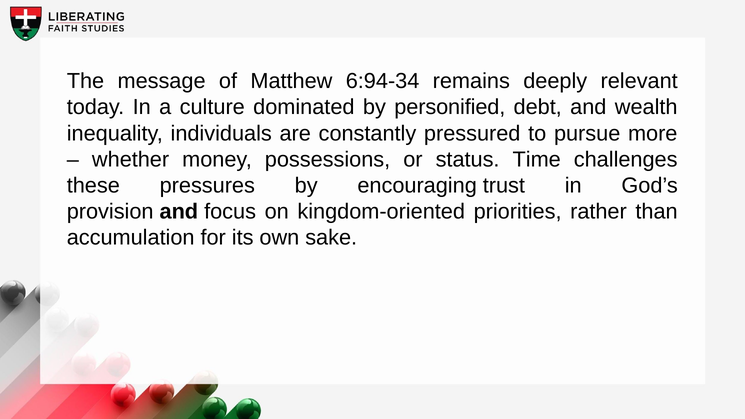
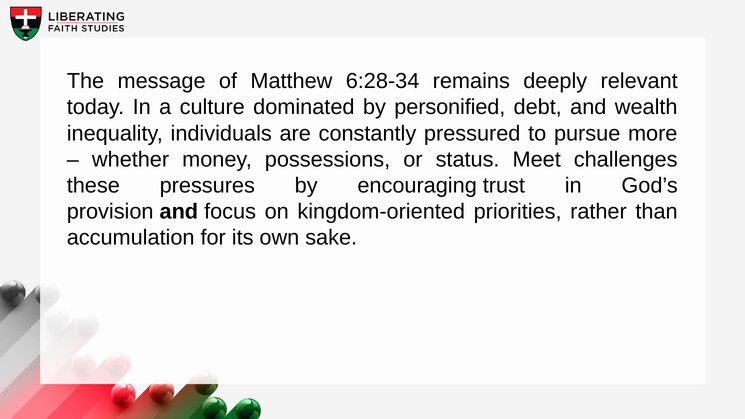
6:94-34: 6:94-34 -> 6:28-34
Time: Time -> Meet
